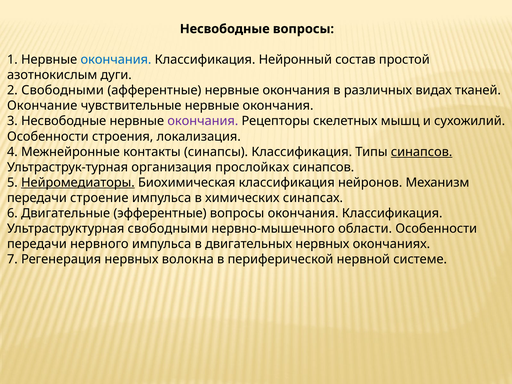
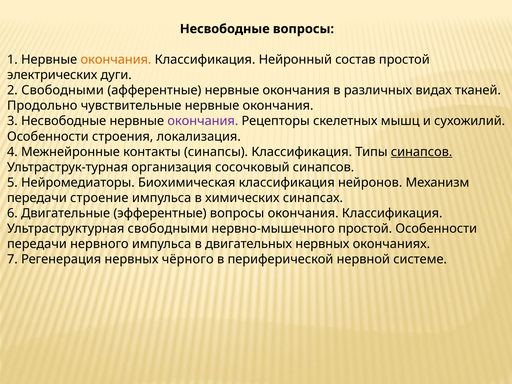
окончания at (116, 60) colour: blue -> orange
азотнокислым: азотнокислым -> электрических
Окончание: Окончание -> Продольно
прослойках: прослойках -> сосочковый
Нейромедиаторы underline: present -> none
нервно-мышечного области: области -> простой
волокна: волокна -> чёрного
